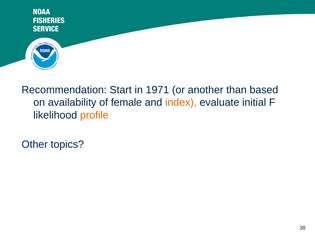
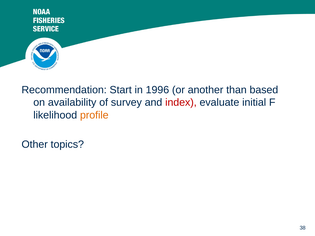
1971: 1971 -> 1996
female: female -> survey
index colour: orange -> red
